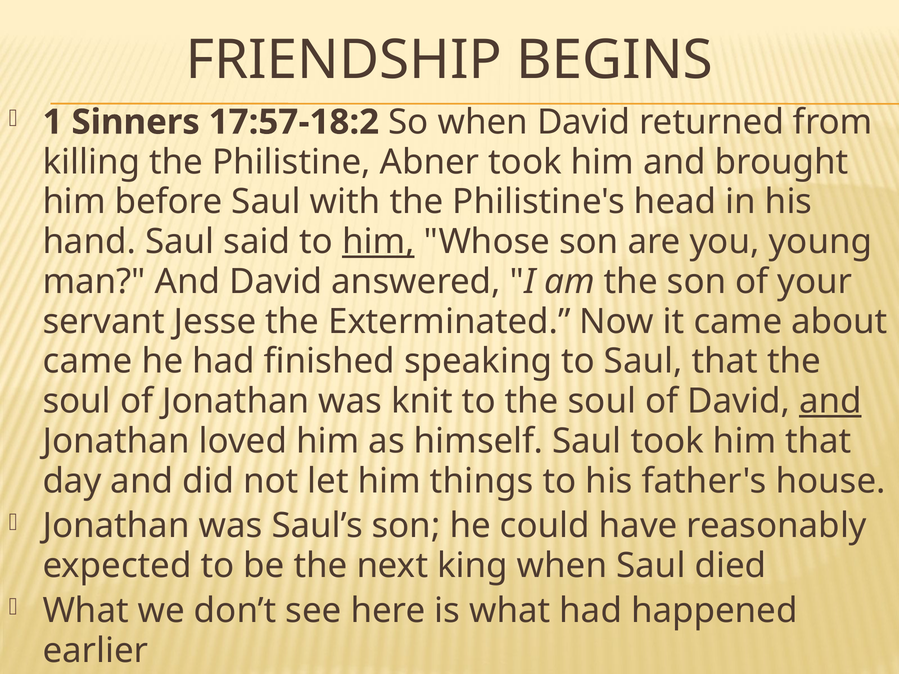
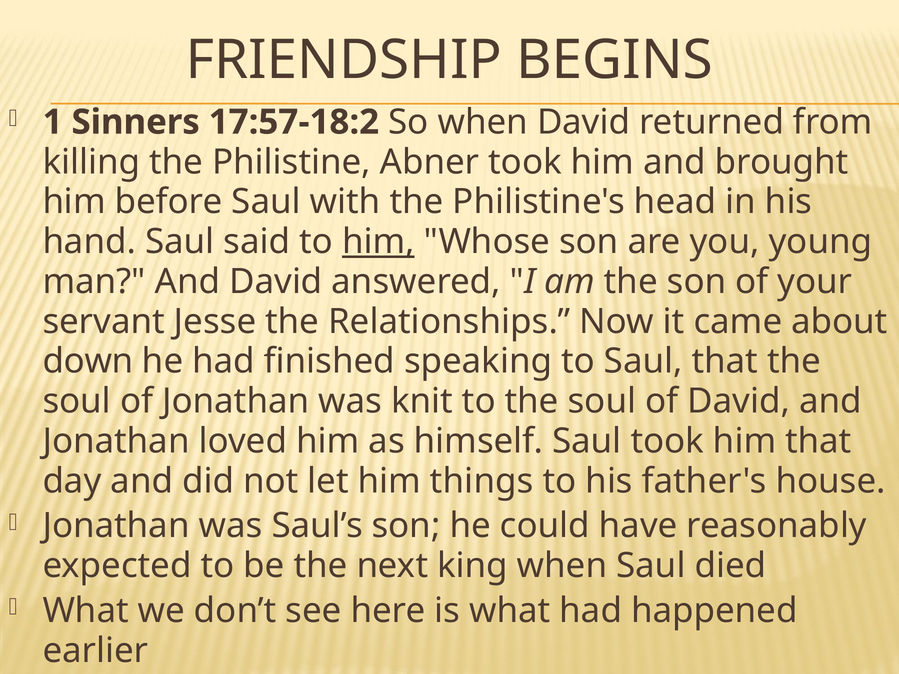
Exterminated: Exterminated -> Relationships
came at (88, 362): came -> down
and at (830, 401) underline: present -> none
